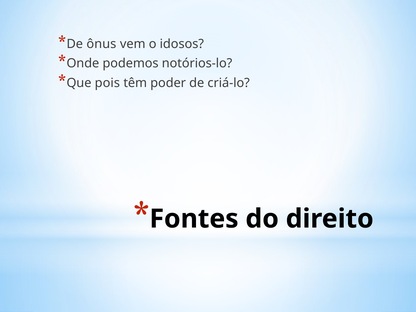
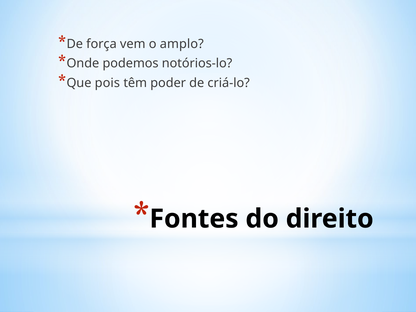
ônus: ônus -> força
idosos: idosos -> amplo
